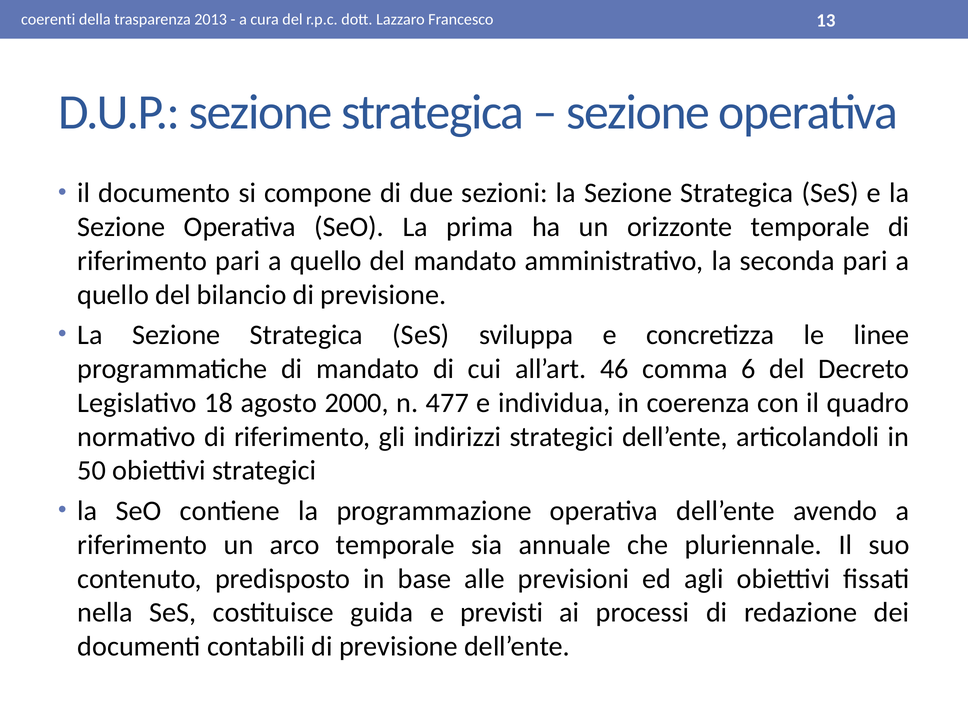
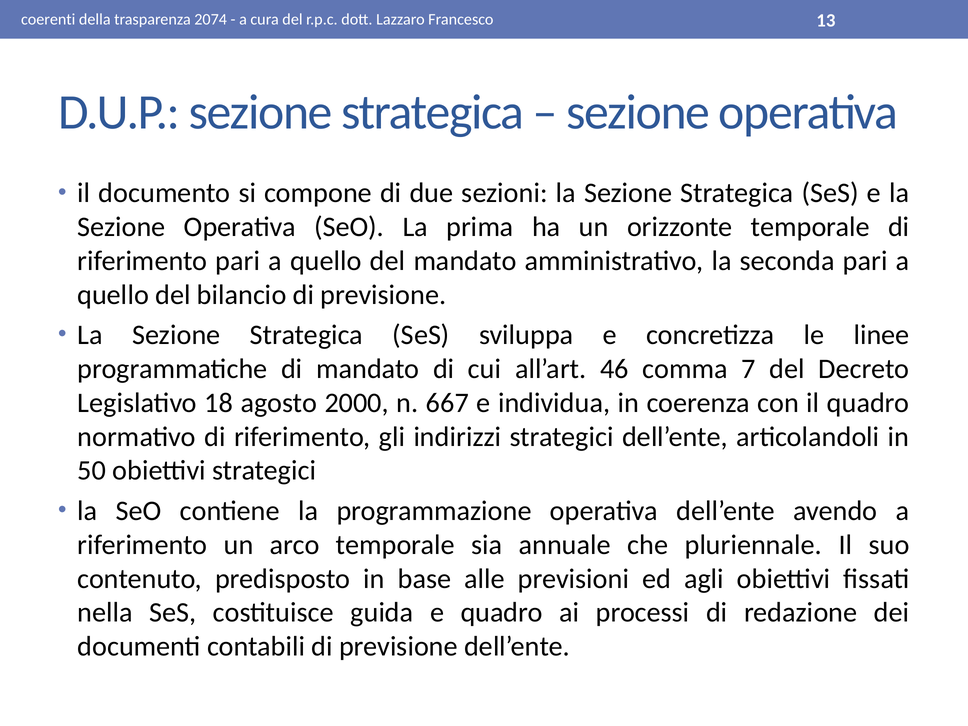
2013: 2013 -> 2074
6: 6 -> 7
477: 477 -> 667
e previsti: previsti -> quadro
